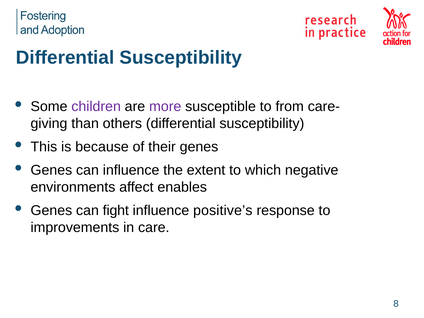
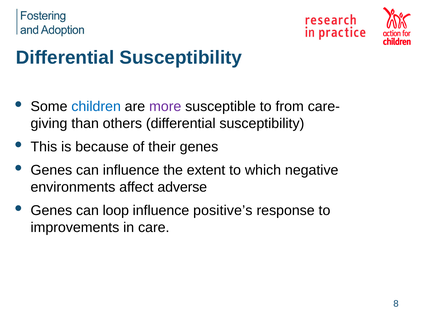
children colour: purple -> blue
enables: enables -> adverse
fight: fight -> loop
